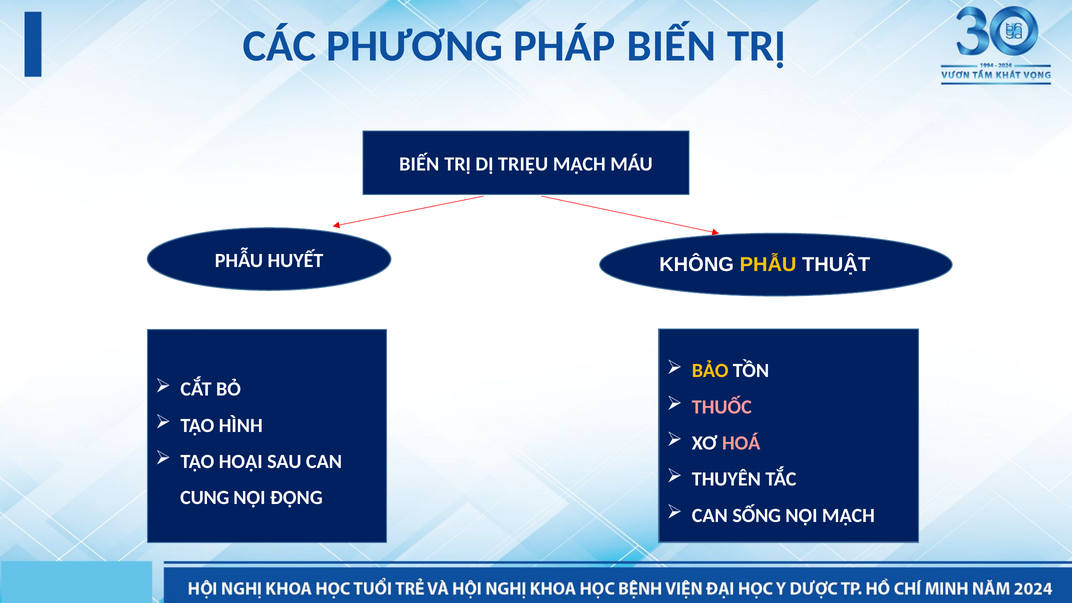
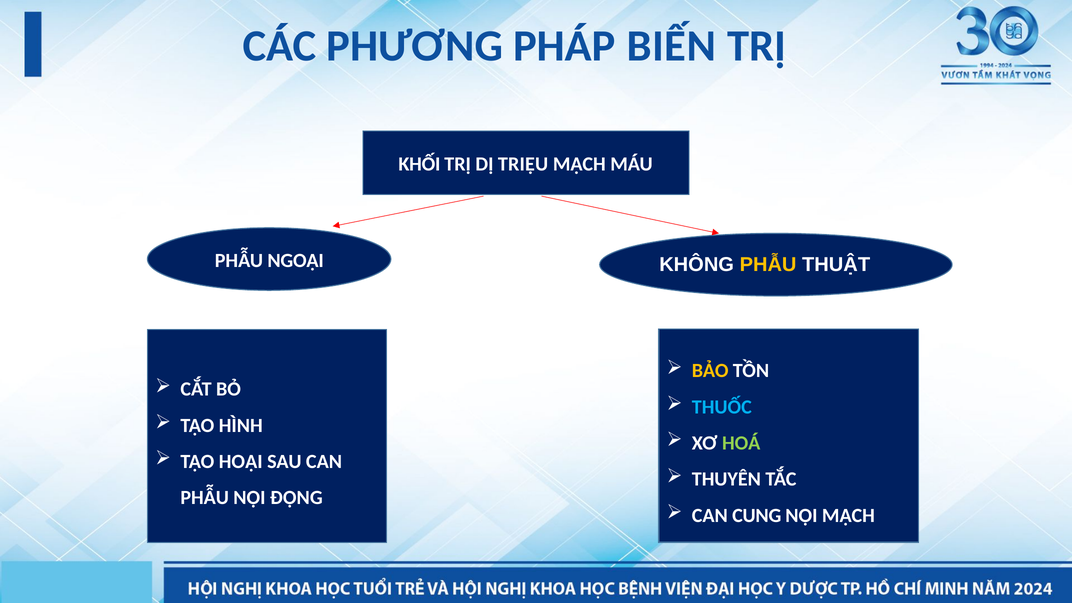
BIẾN at (419, 164): BIẾN -> KHỐI
HUYẾT: HUYẾT -> NGOẠI
THUỐC colour: pink -> light blue
HOÁ colour: pink -> light green
CUNG at (205, 498): CUNG -> PHẪU
SỐNG: SỐNG -> CUNG
